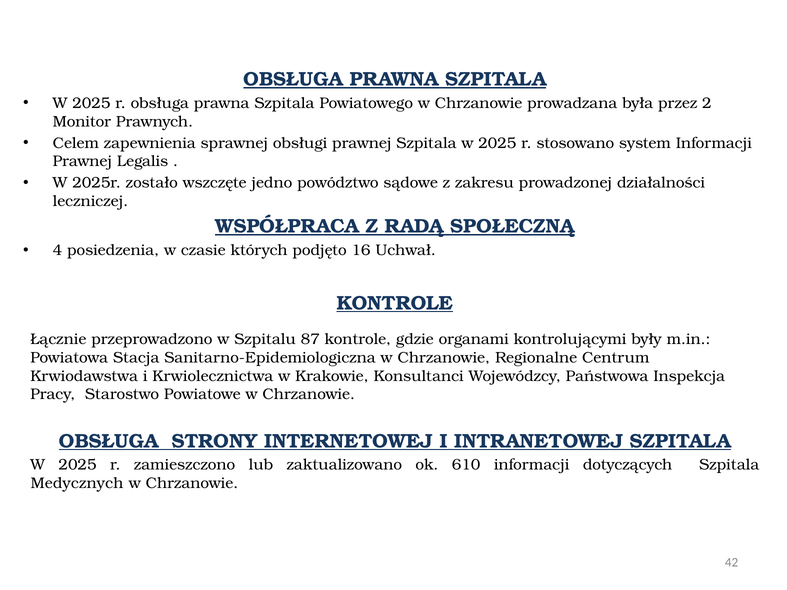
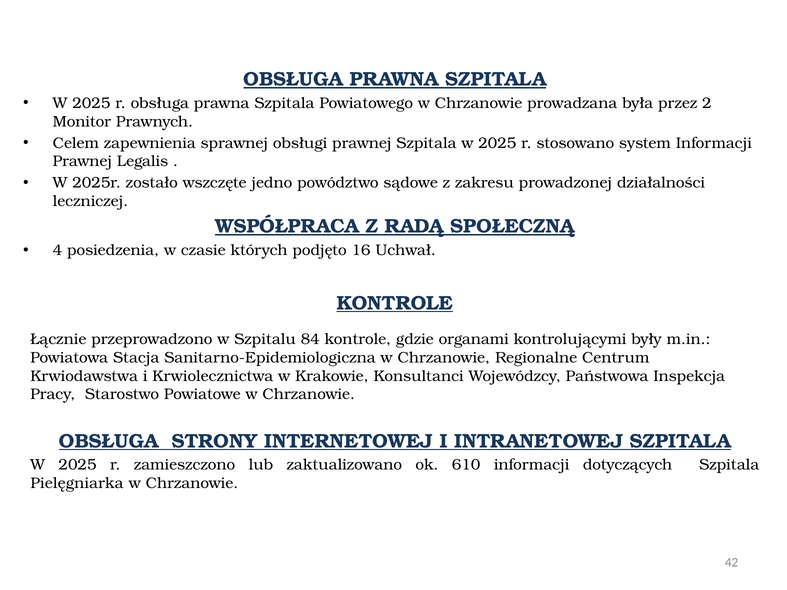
87: 87 -> 84
Medycznych: Medycznych -> Pielęgniarka
